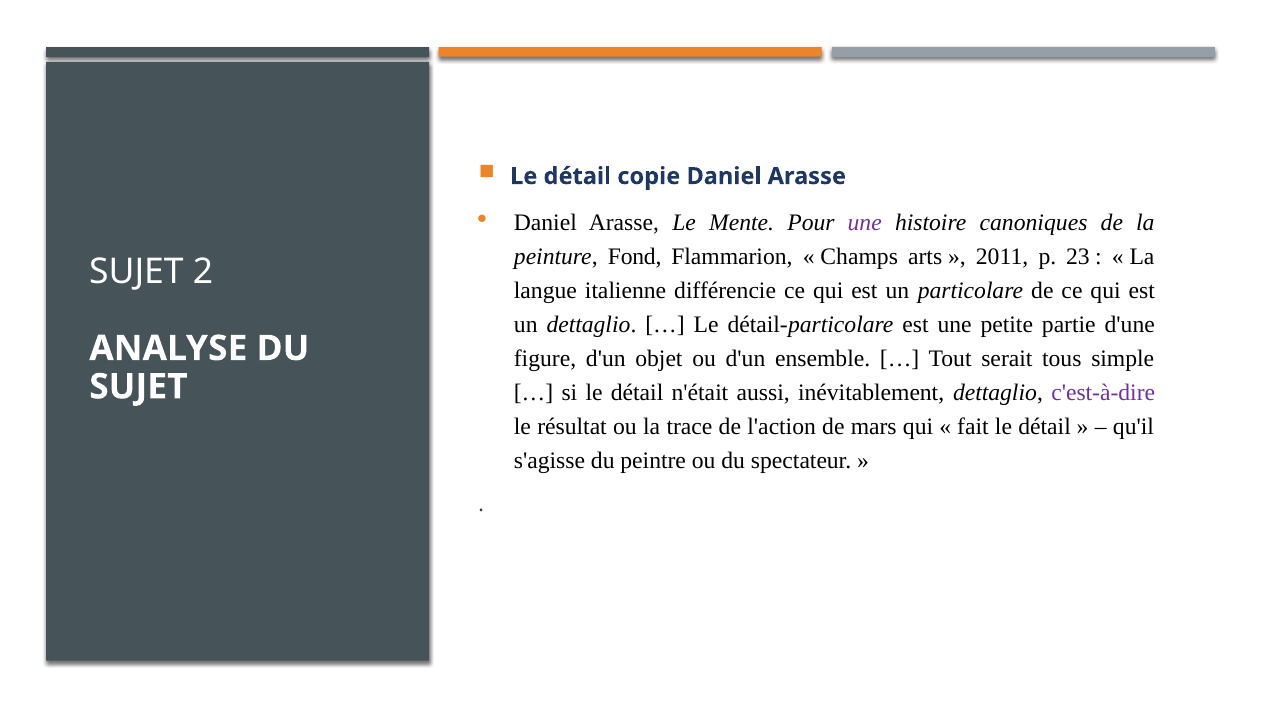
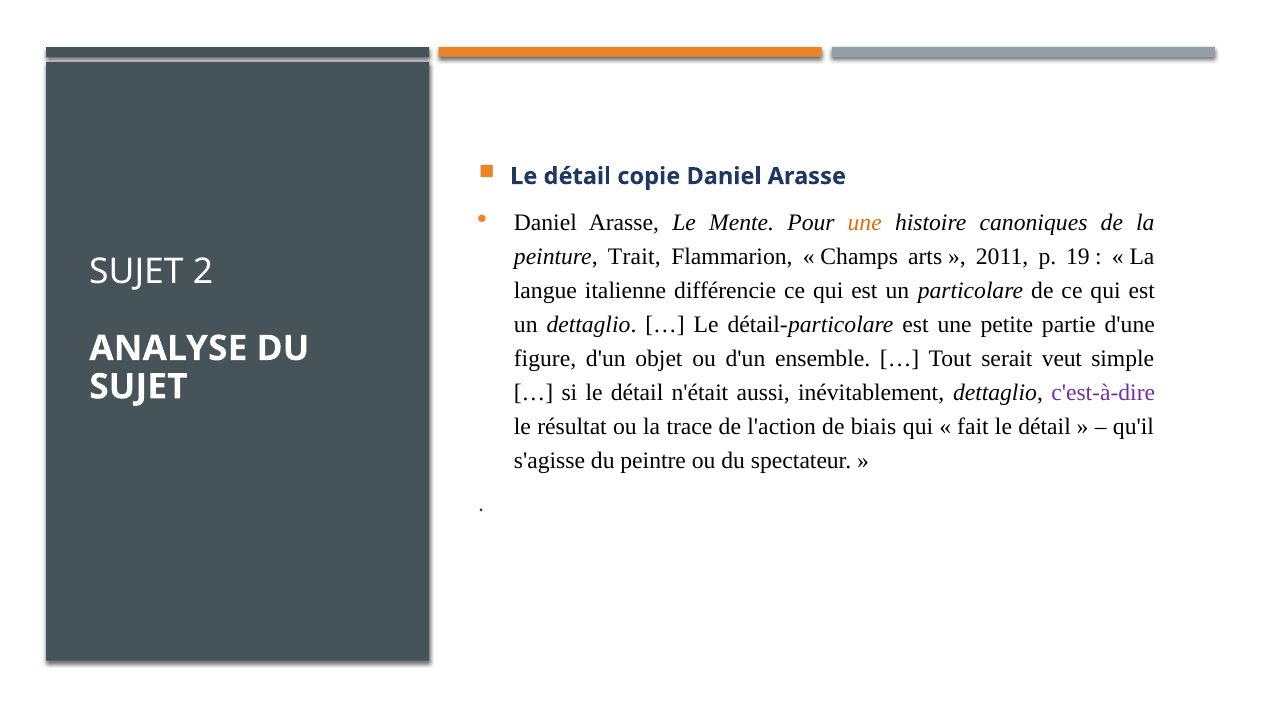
une at (865, 223) colour: purple -> orange
Fond: Fond -> Trait
23: 23 -> 19
tous: tous -> veut
mars: mars -> biais
